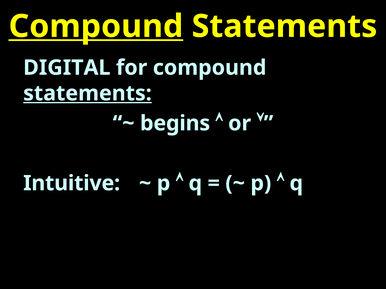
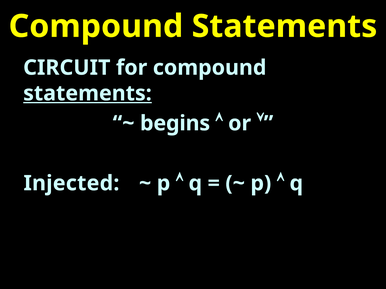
Compound at (96, 26) underline: present -> none
DIGITAL: DIGITAL -> CIRCUIT
Intuitive: Intuitive -> Injected
